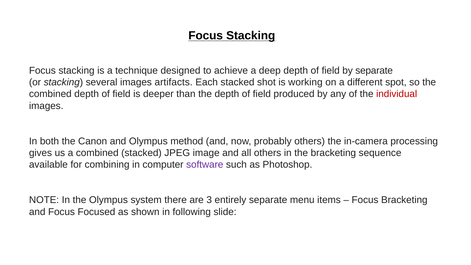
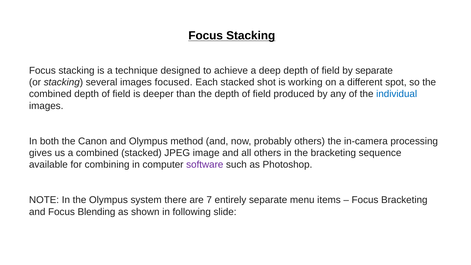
artifacts: artifacts -> focused
individual colour: red -> blue
3: 3 -> 7
Focused: Focused -> Blending
